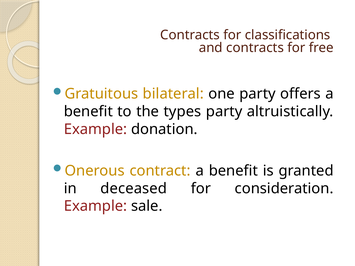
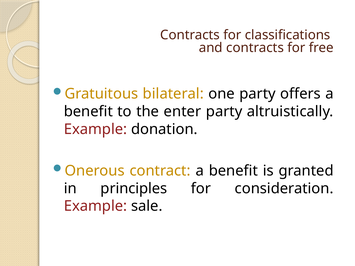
types: types -> enter
deceased: deceased -> principles
